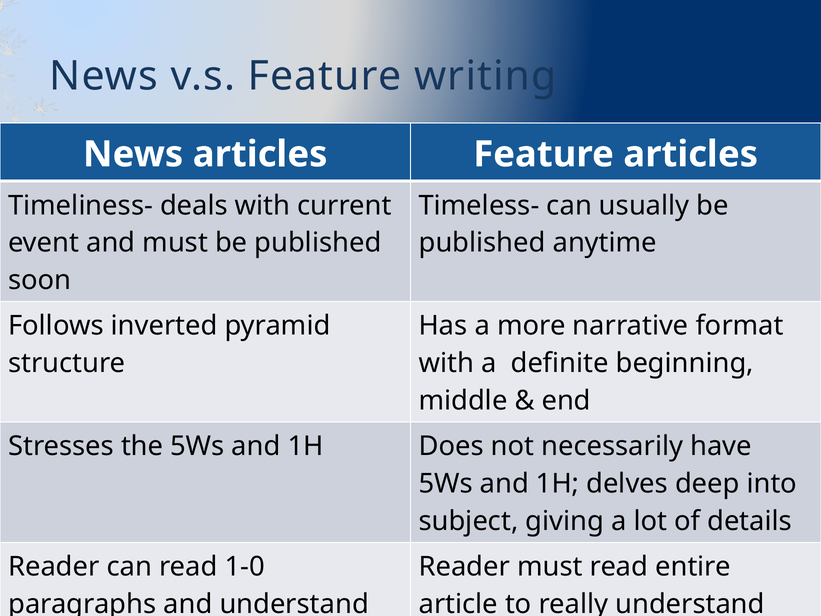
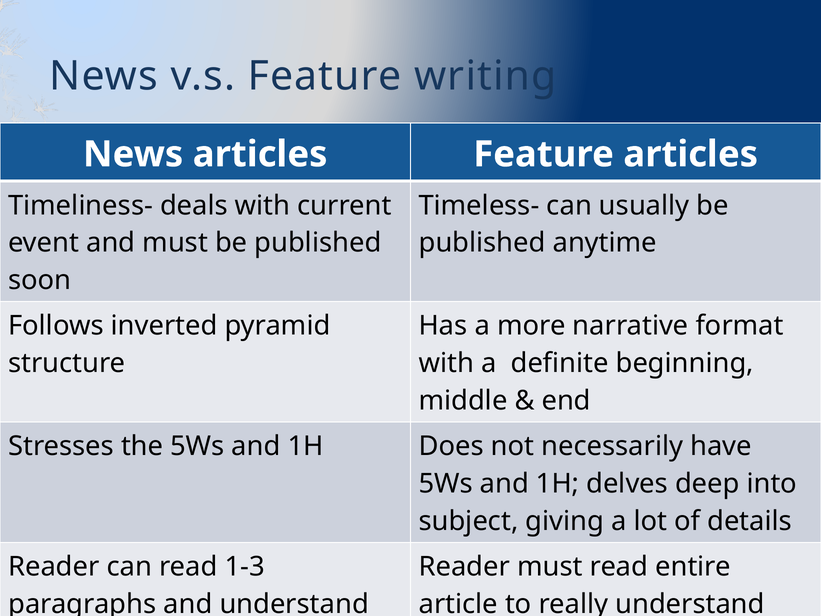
1-0: 1-0 -> 1-3
